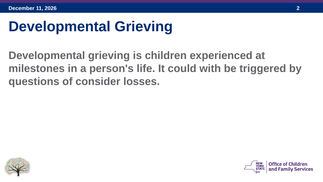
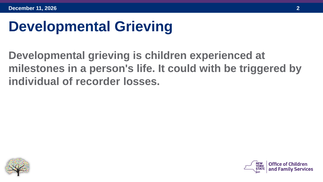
questions: questions -> individual
consider: consider -> recorder
